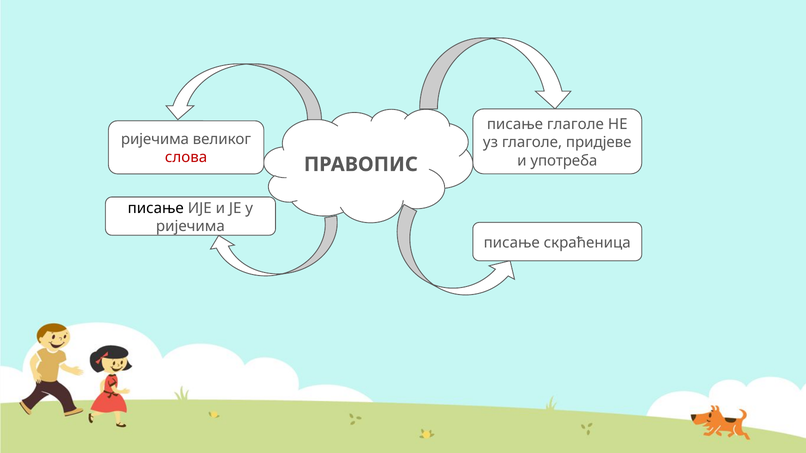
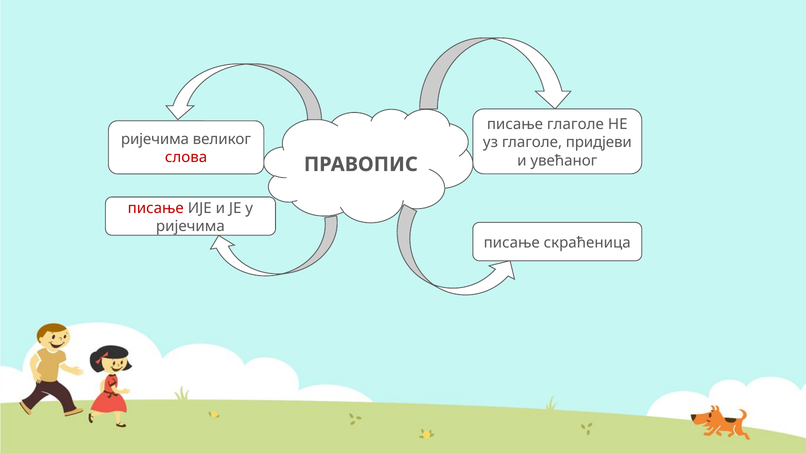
придјеве: придјеве -> придјеви
употреба: употреба -> увећаног
писање at (156, 208) colour: black -> red
